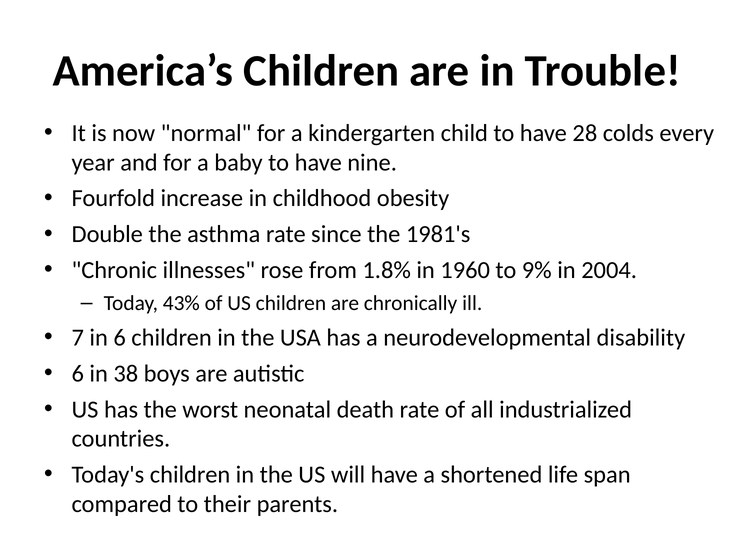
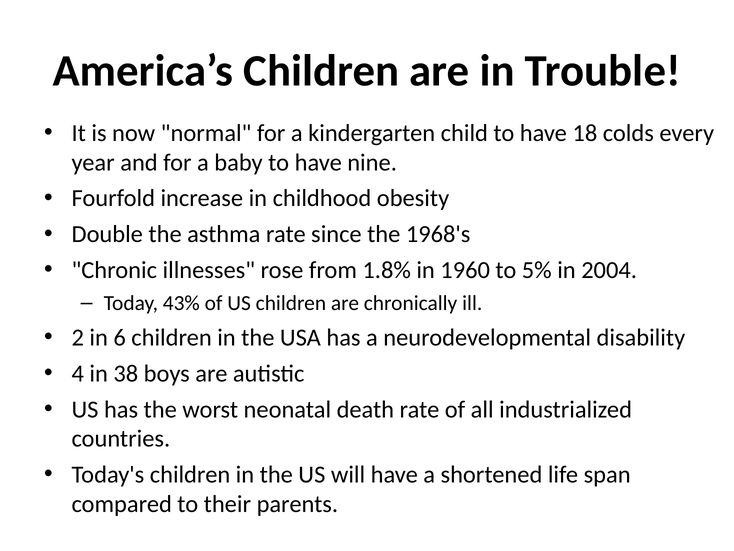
28: 28 -> 18
1981's: 1981's -> 1968's
9%: 9% -> 5%
7: 7 -> 2
6 at (78, 373): 6 -> 4
